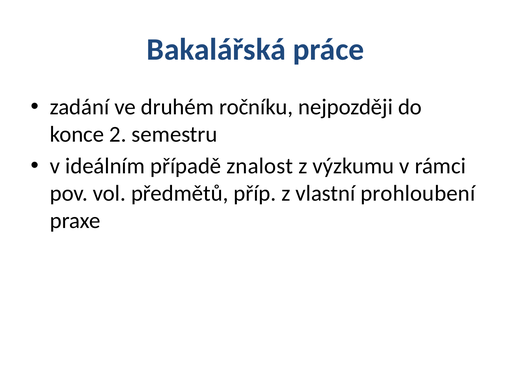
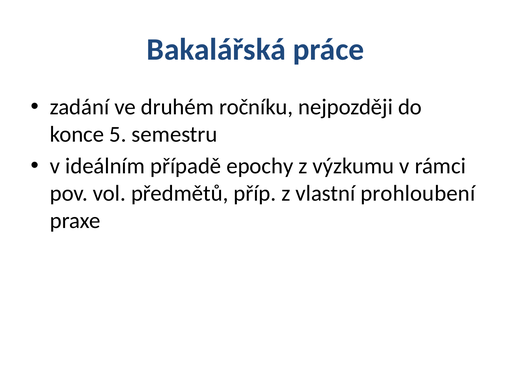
2: 2 -> 5
znalost: znalost -> epochy
